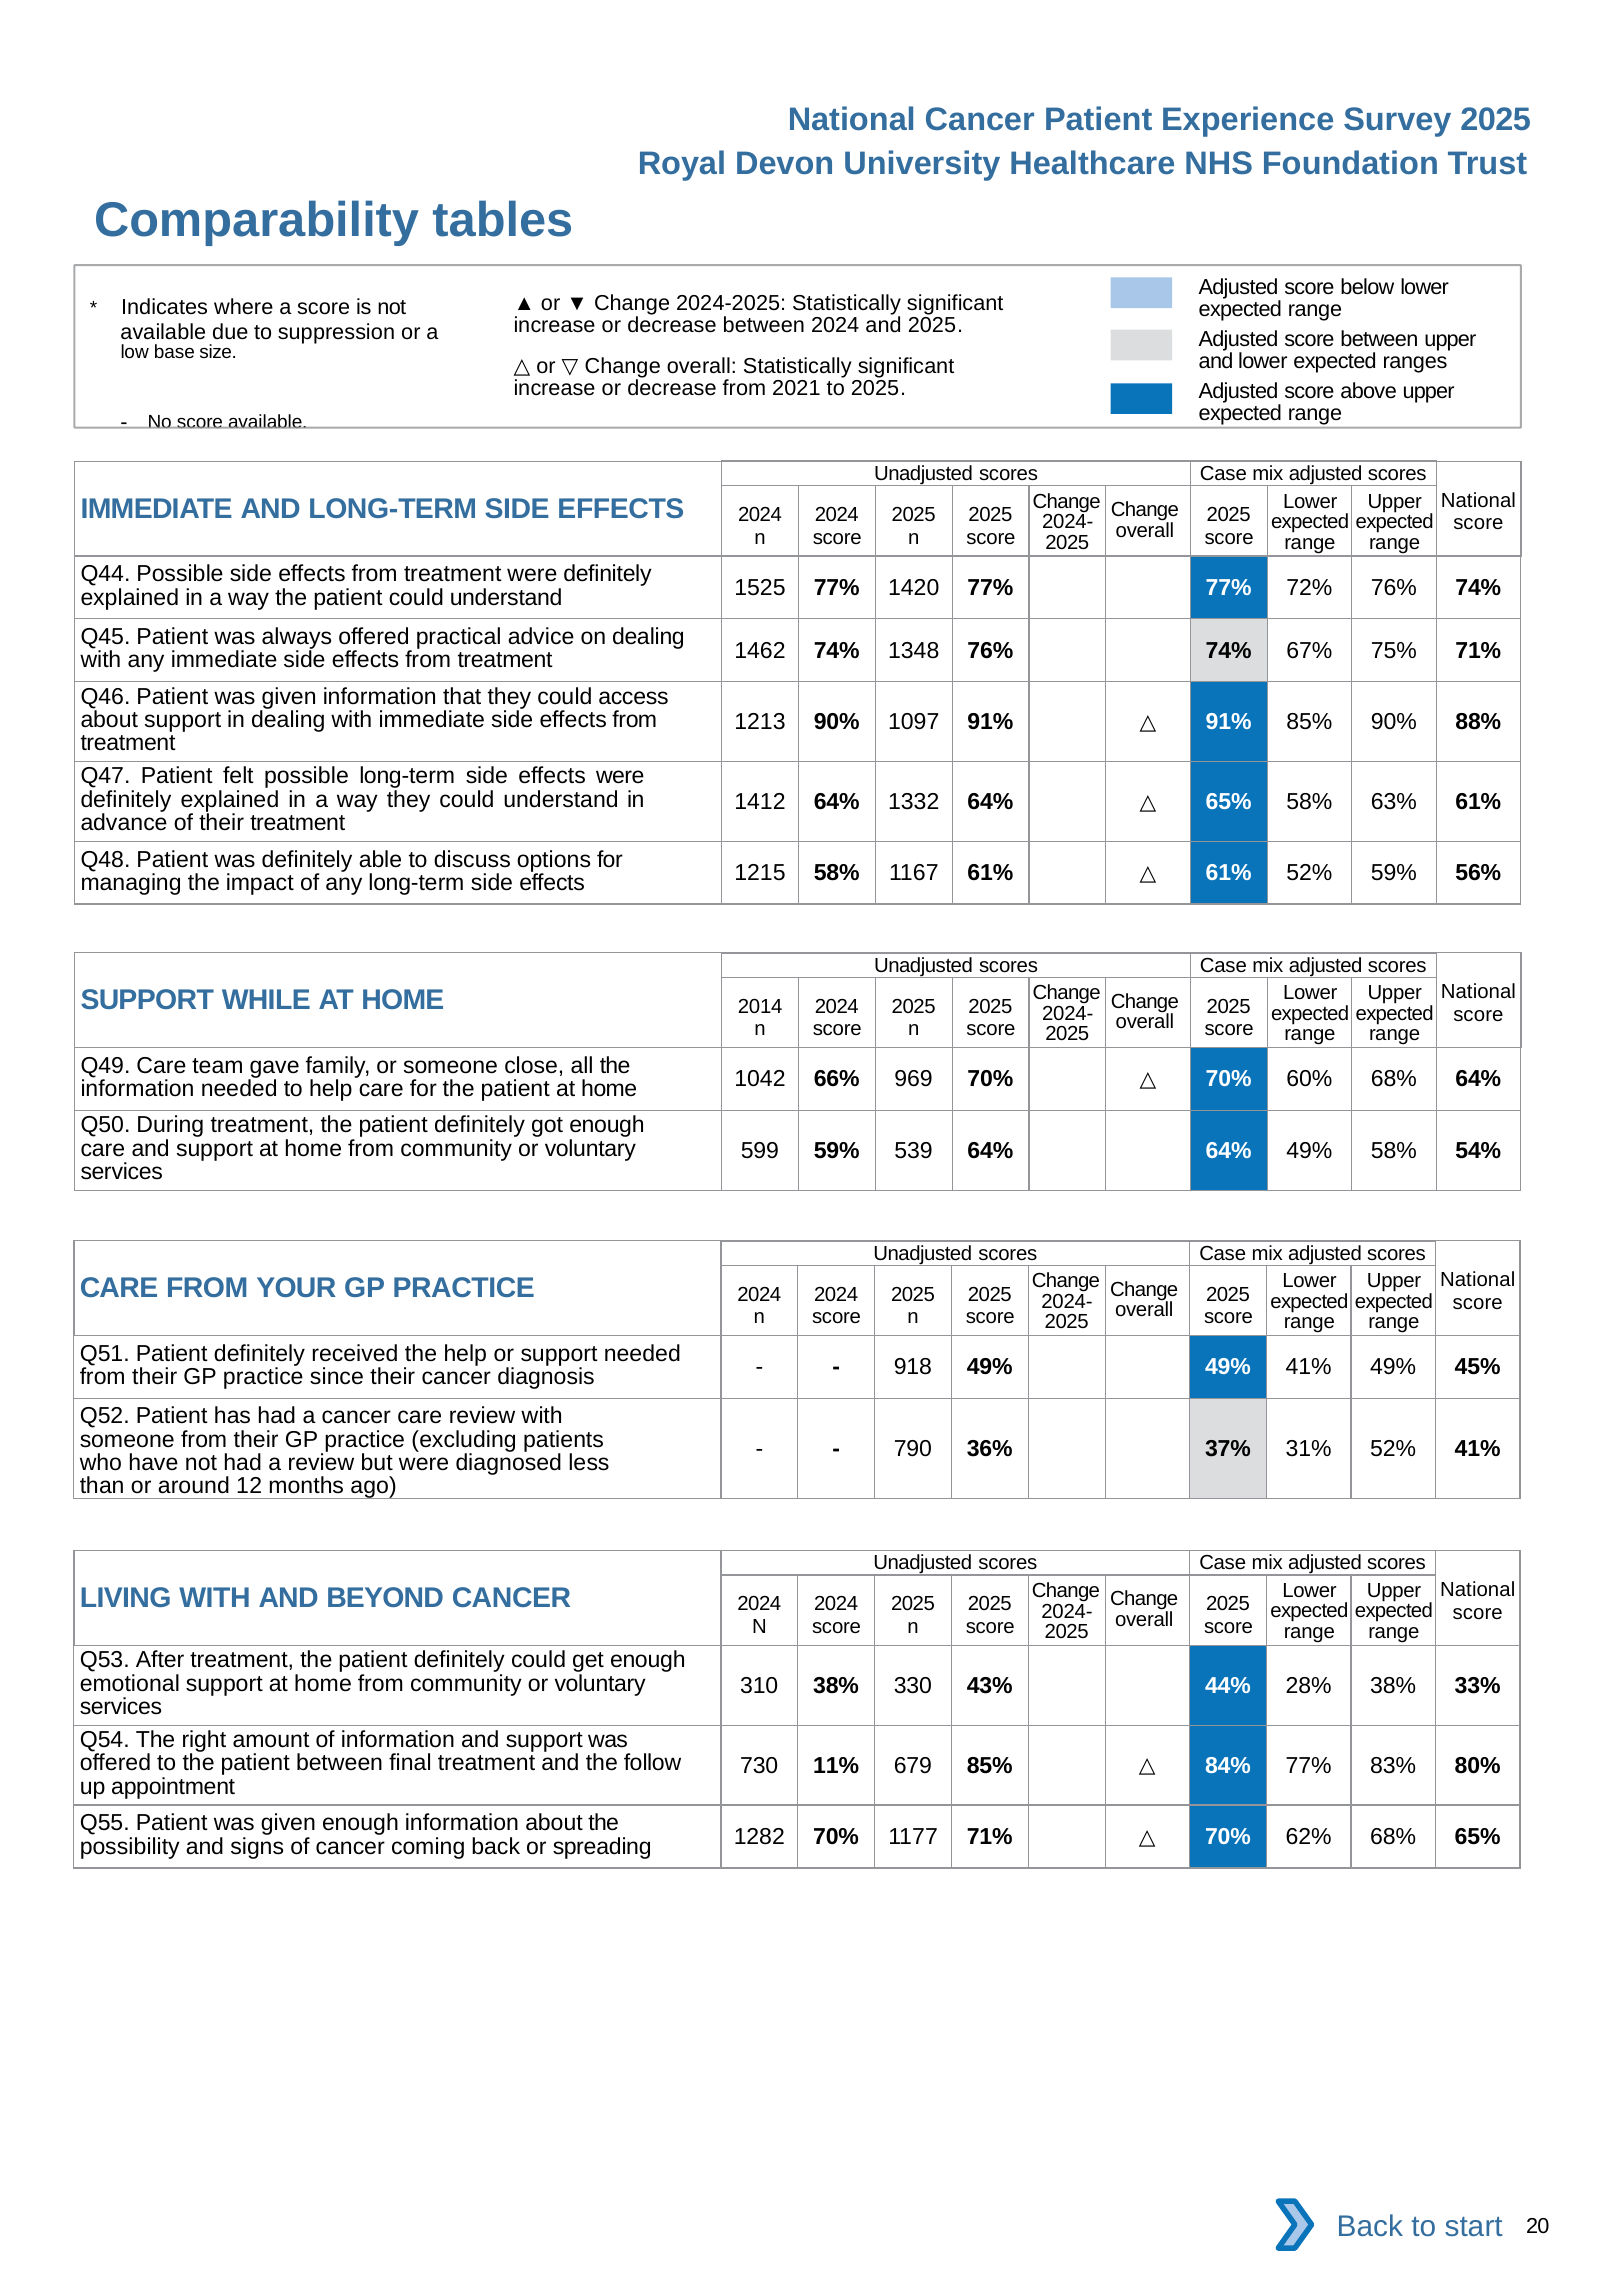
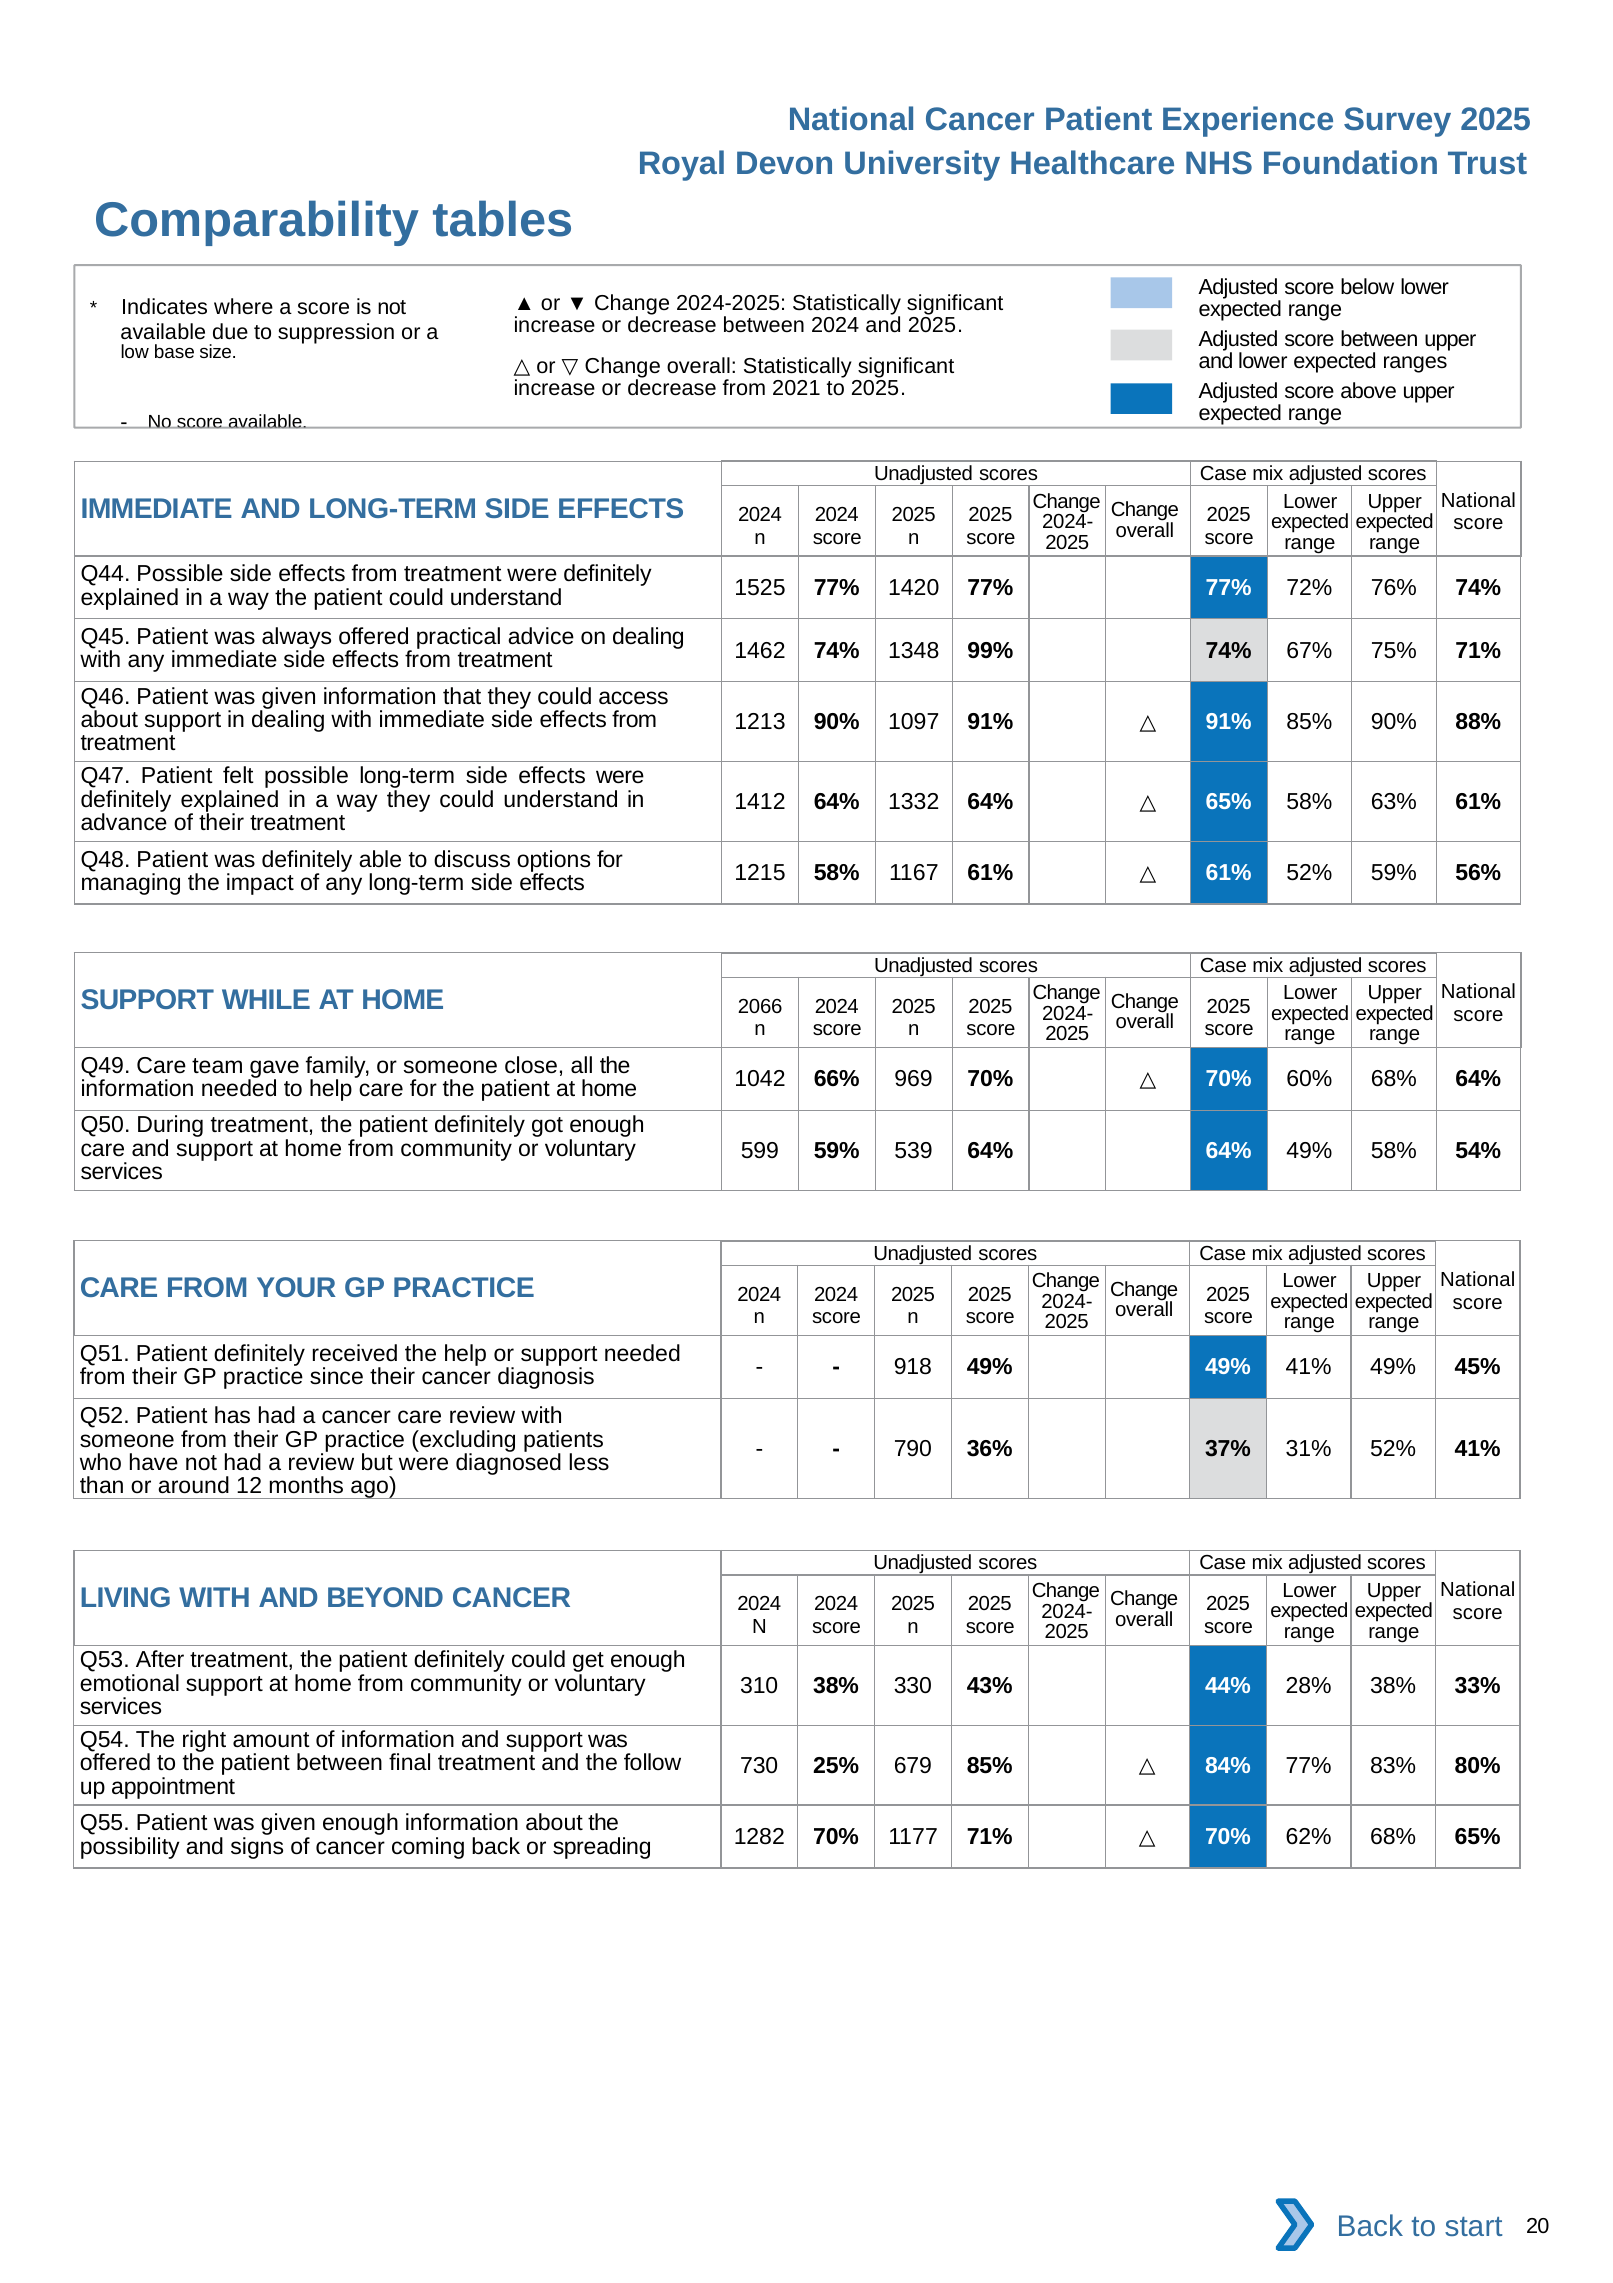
1348 76%: 76% -> 99%
2014: 2014 -> 2066
11%: 11% -> 25%
